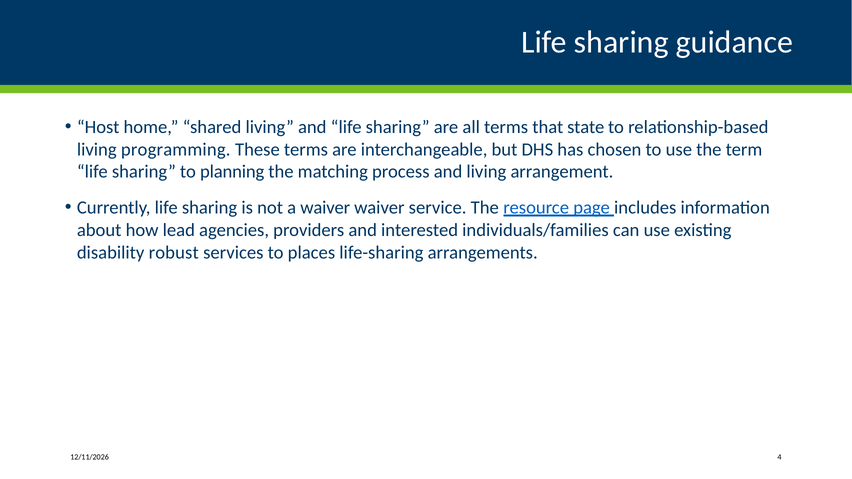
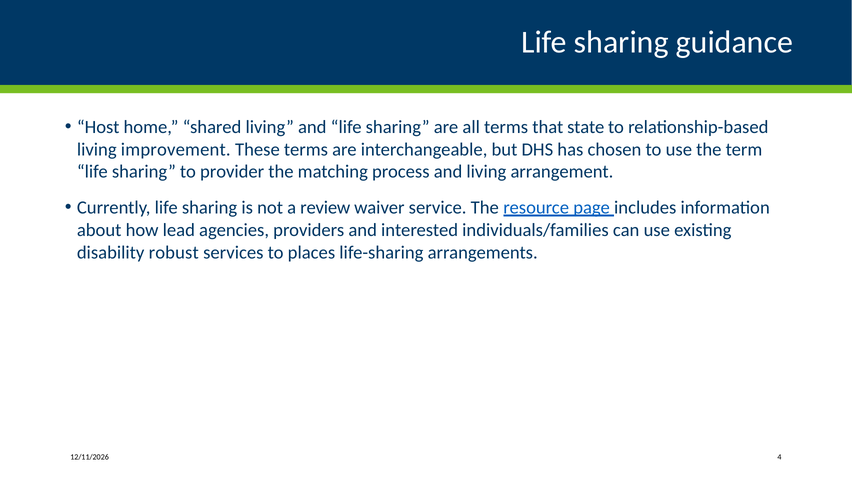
programming: programming -> improvement
planning: planning -> provider
a waiver: waiver -> review
